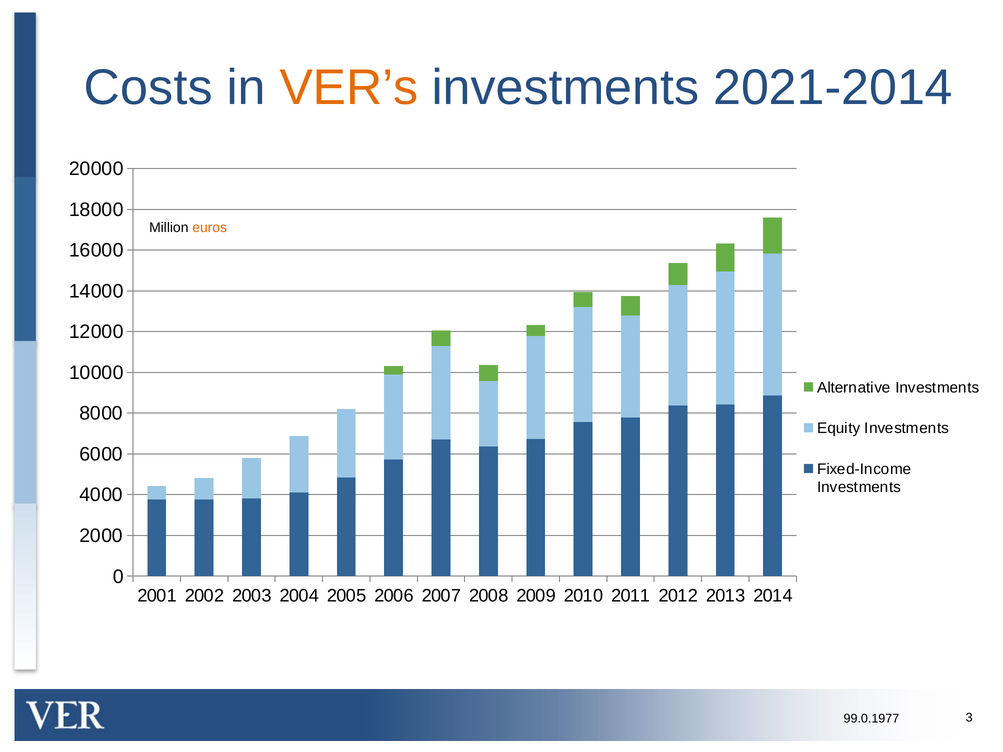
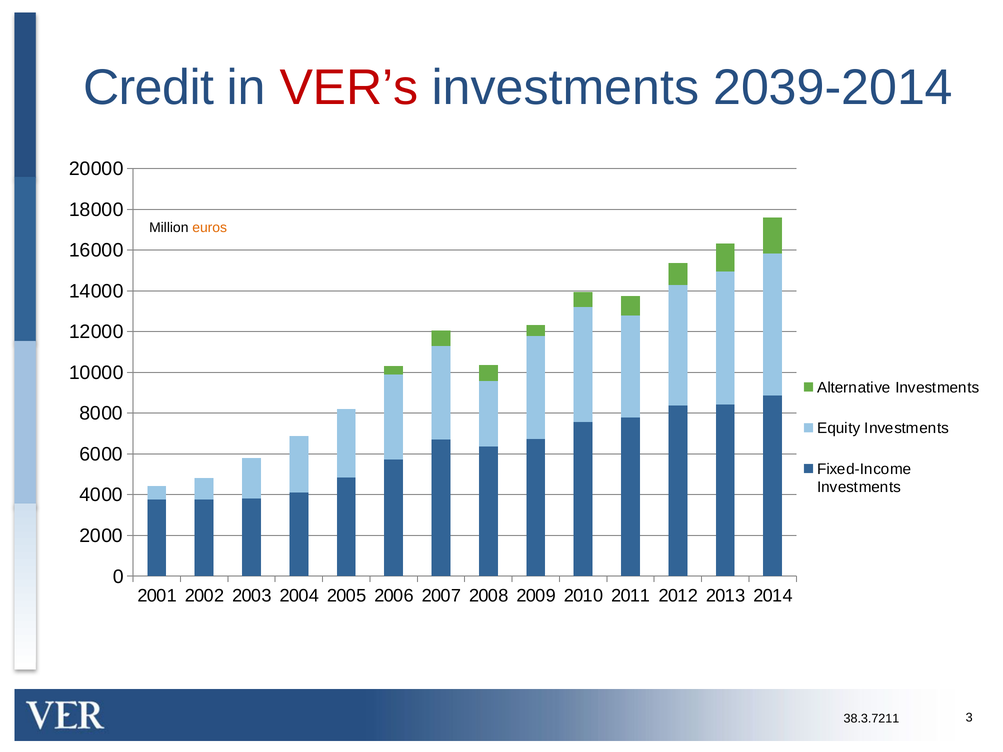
Costs: Costs -> Credit
VER’s colour: orange -> red
2021-2014: 2021-2014 -> 2039-2014
99.0.1977: 99.0.1977 -> 38.3.7211
